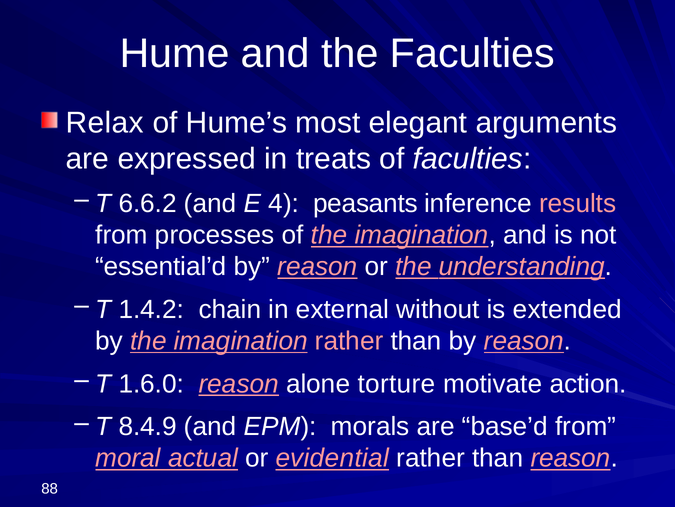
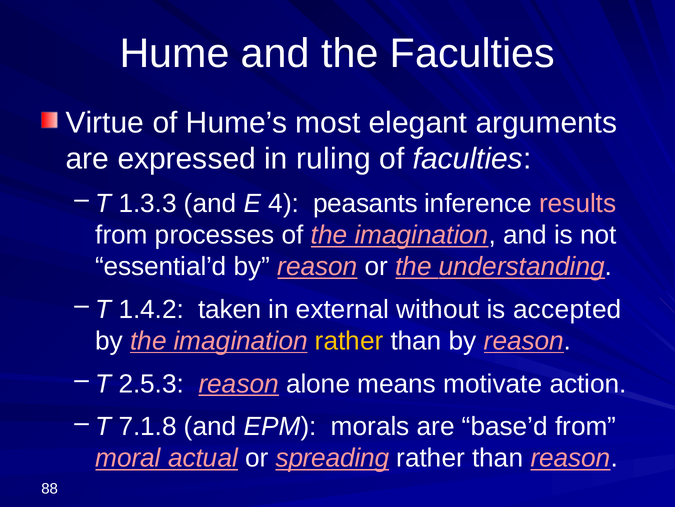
Relax: Relax -> Virtue
treats: treats -> ruling
6.6.2: 6.6.2 -> 1.3.3
chain: chain -> taken
extended: extended -> accepted
rather at (349, 341) colour: pink -> yellow
1.6.0: 1.6.0 -> 2.5.3
torture: torture -> means
8.4.9: 8.4.9 -> 7.1.8
evidential: evidential -> spreading
